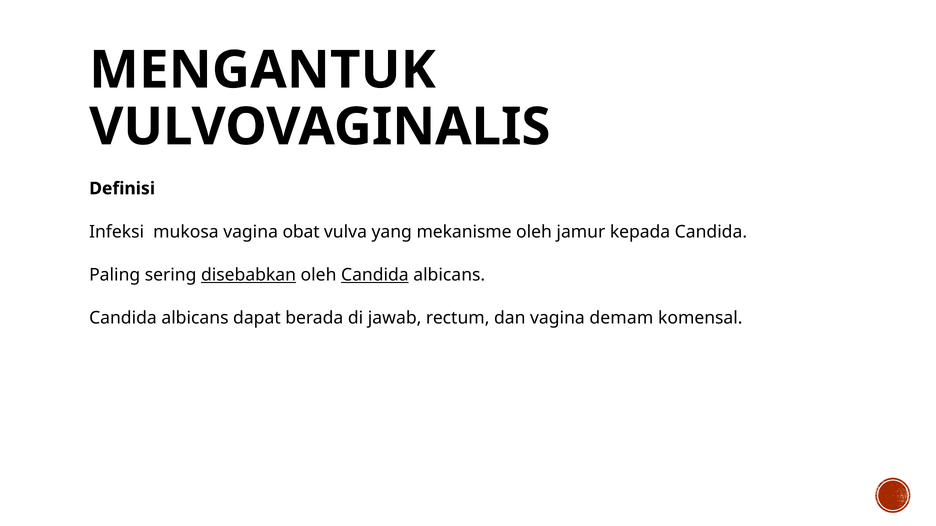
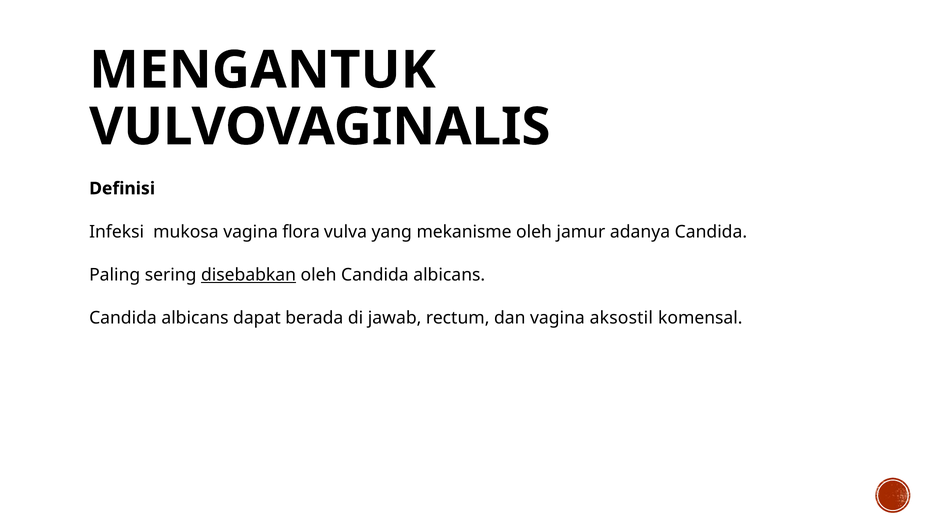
obat: obat -> flora
kepada: kepada -> adanya
Candida at (375, 275) underline: present -> none
demam: demam -> aksostil
